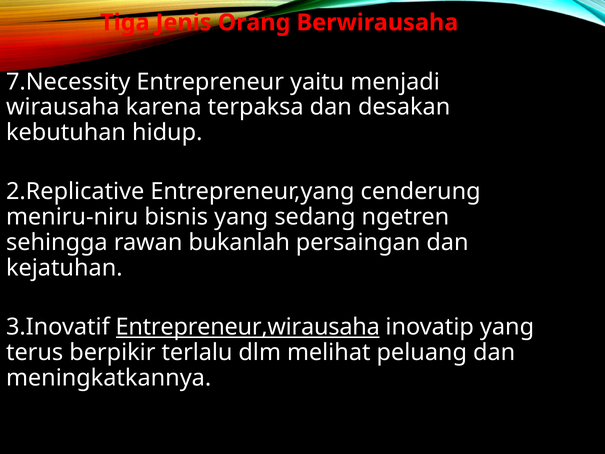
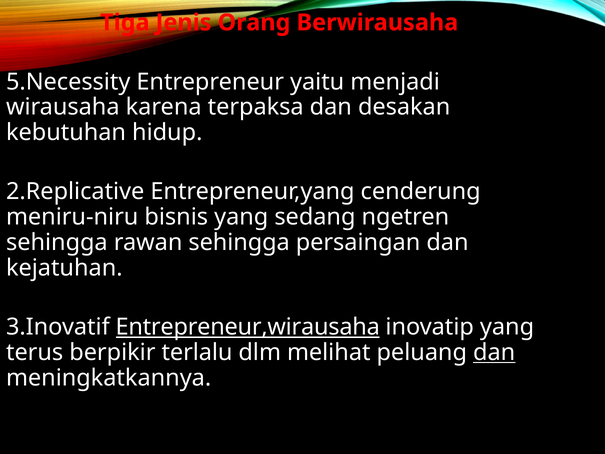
7.Necessity: 7.Necessity -> 5.Necessity
rawan bukanlah: bukanlah -> sehingga
dan at (494, 352) underline: none -> present
